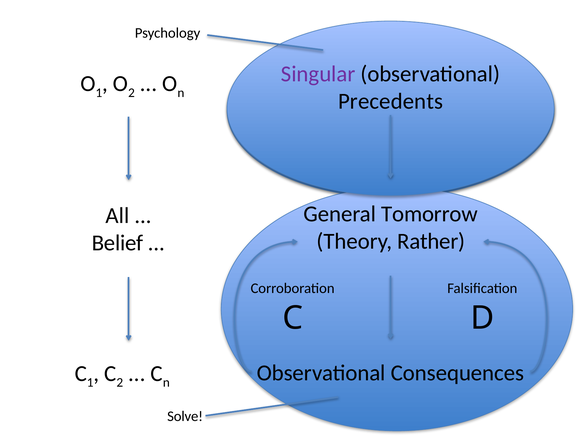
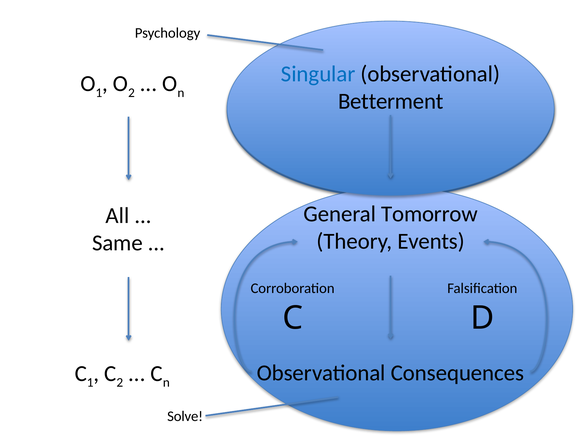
Singular colour: purple -> blue
Precedents: Precedents -> Betterment
Rather: Rather -> Events
Belief: Belief -> Same
